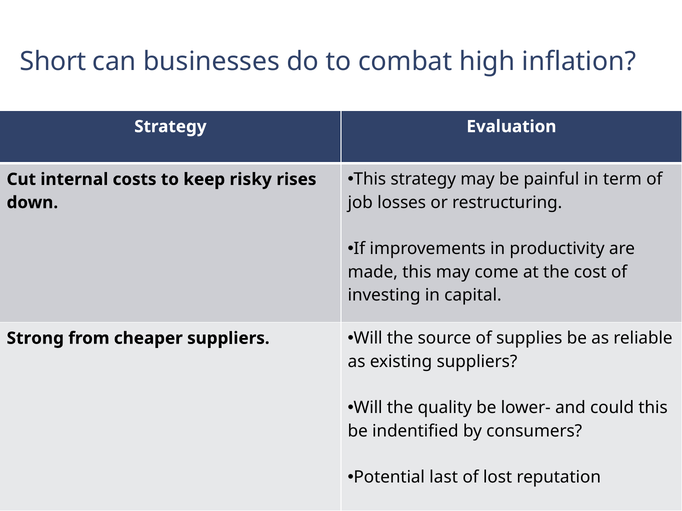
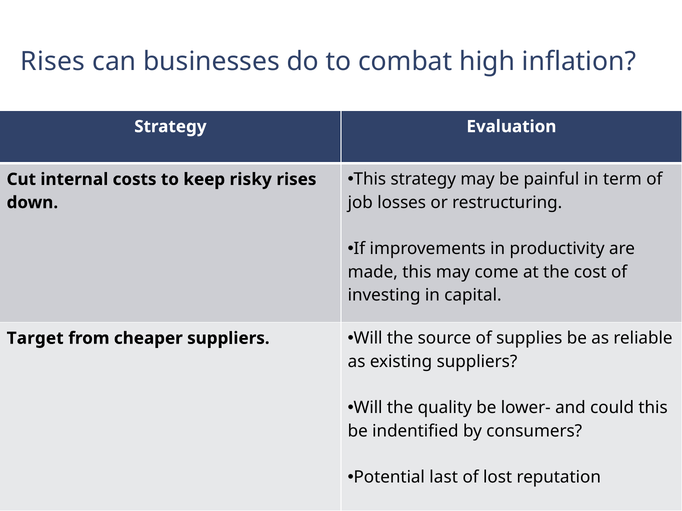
Short at (53, 62): Short -> Rises
Strong: Strong -> Target
